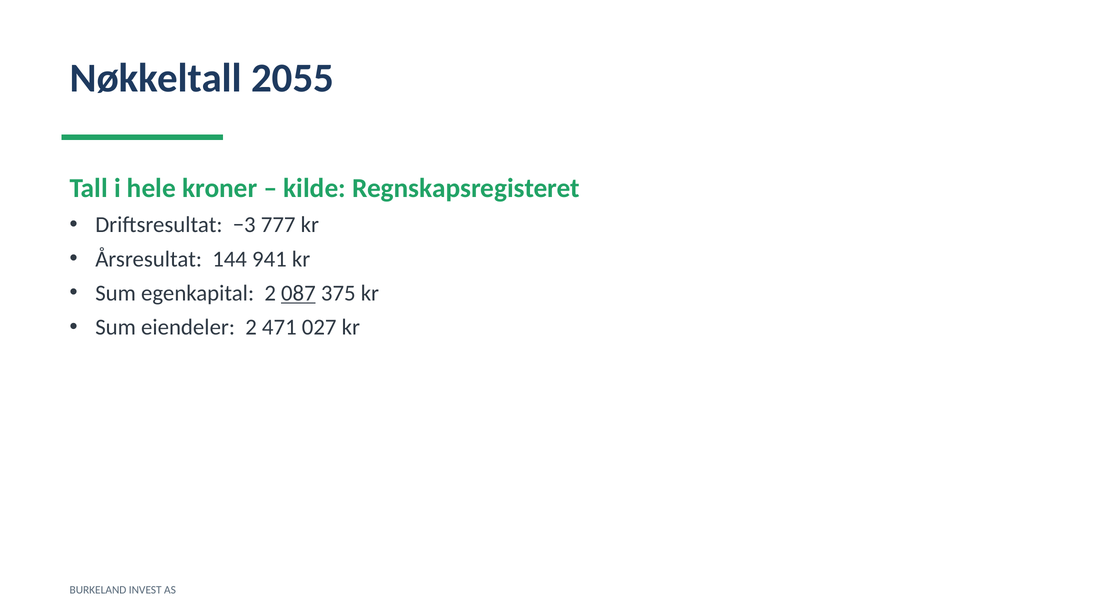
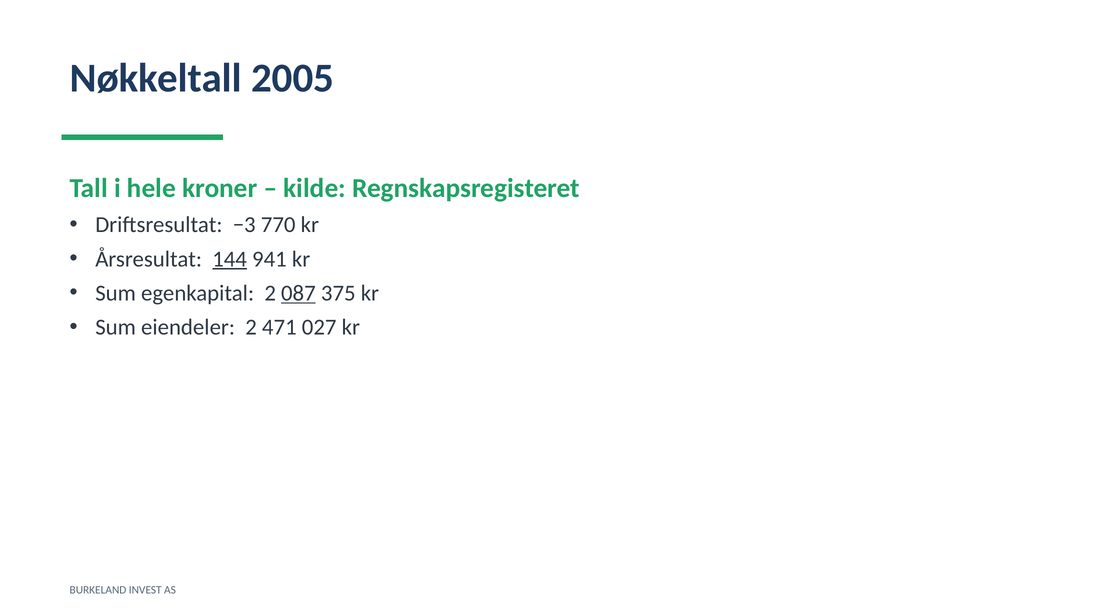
2055: 2055 -> 2005
777: 777 -> 770
144 underline: none -> present
